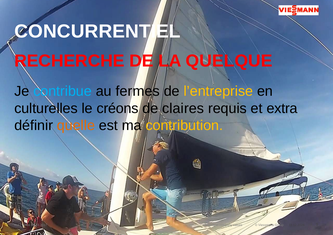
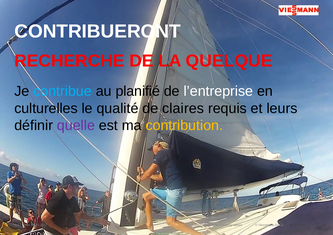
CONCURRENTIEL: CONCURRENTIEL -> CONTRIBUERONT
fermes: fermes -> planifié
l’entreprise colour: yellow -> white
créons: créons -> qualité
extra: extra -> leurs
quelle colour: orange -> purple
